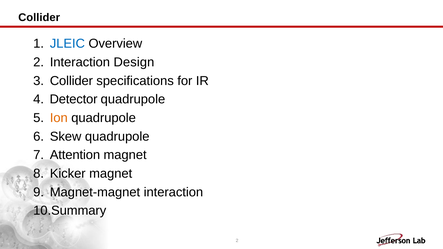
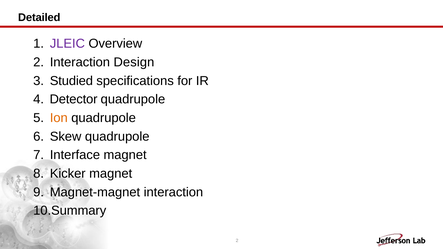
Collider at (39, 18): Collider -> Detailed
JLEIC colour: blue -> purple
Collider at (71, 81): Collider -> Studied
Attention: Attention -> Interface
